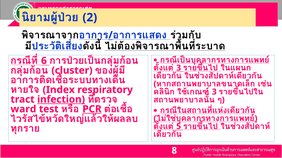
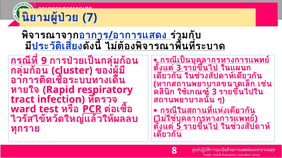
2: 2 -> 7
6: 6 -> 9
Index: Index -> Rapid
infection underline: present -> none
